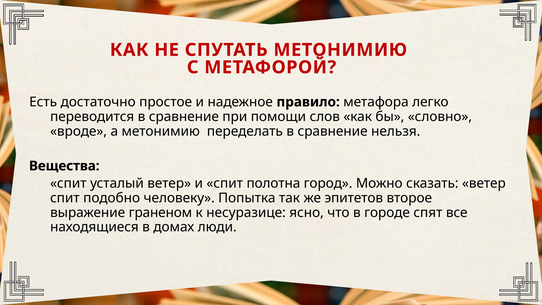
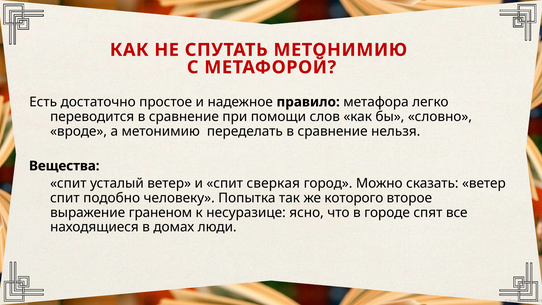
полотна: полотна -> сверкая
эпитетов: эпитетов -> которого
